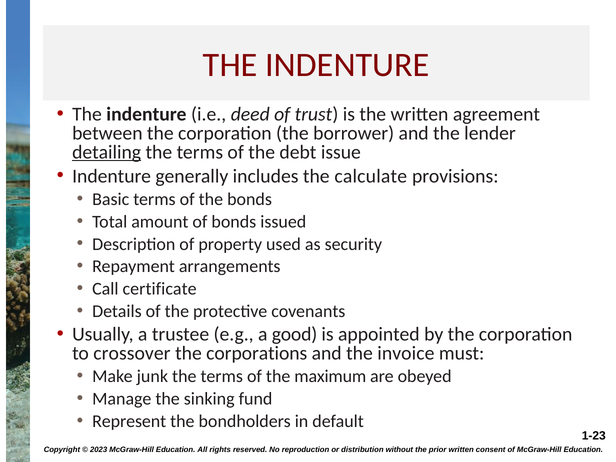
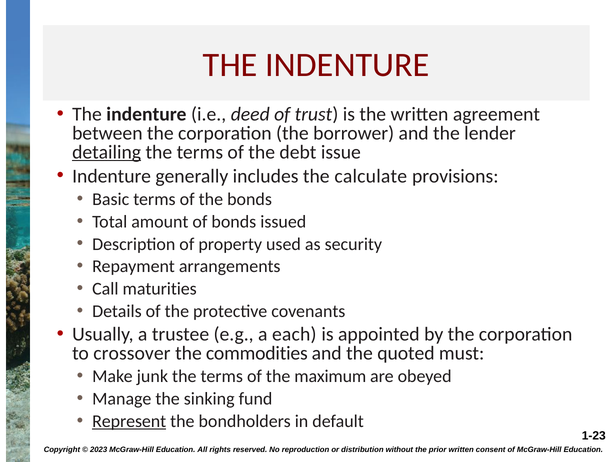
certificate: certificate -> maturities
good: good -> each
corporations: corporations -> commodities
invoice: invoice -> quoted
Represent underline: none -> present
